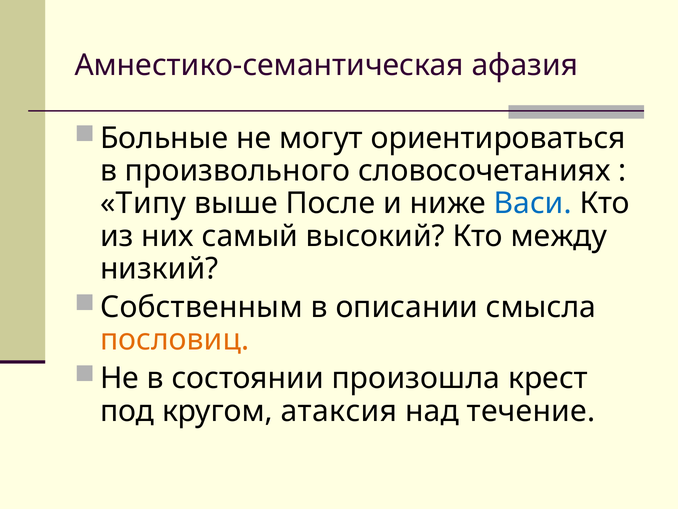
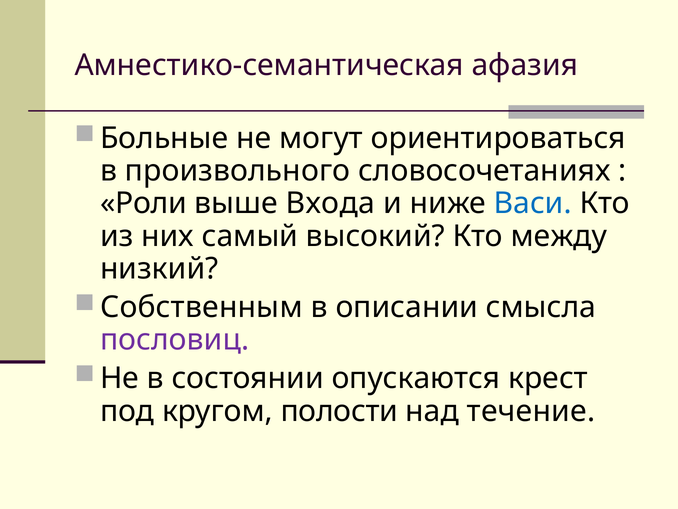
Типу: Типу -> Роли
После: После -> Входа
пословиц colour: orange -> purple
произошла: произошла -> опускаются
атаксия: атаксия -> полости
